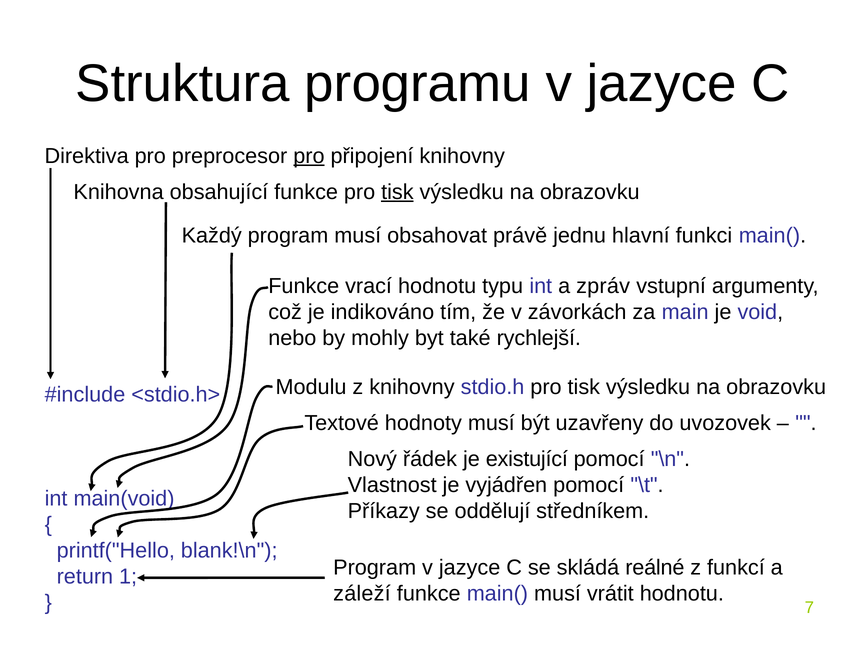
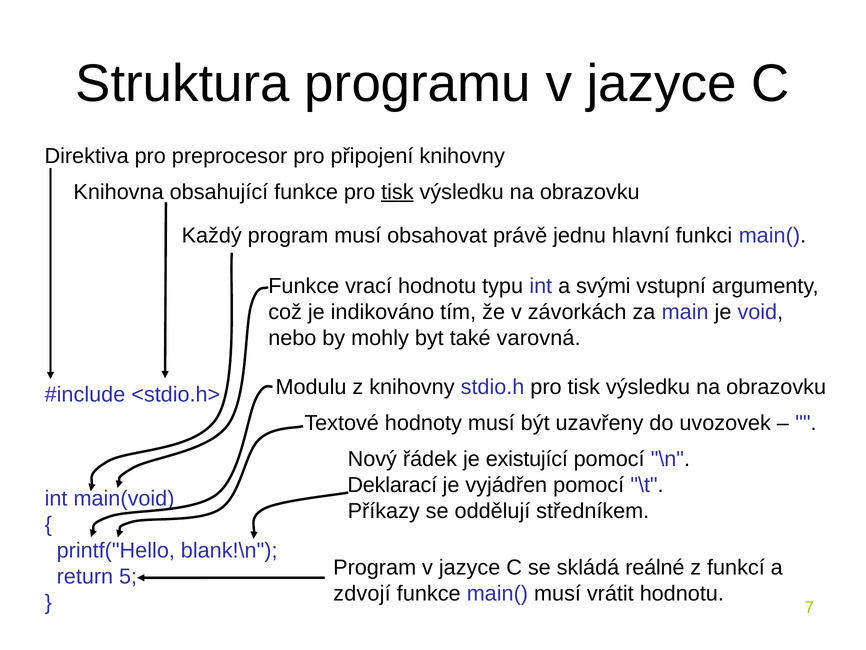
pro at (309, 156) underline: present -> none
zpráv: zpráv -> svými
rychlejší: rychlejší -> varovná
Vlastnost: Vlastnost -> Deklarací
1: 1 -> 5
záleží: záleží -> zdvojí
